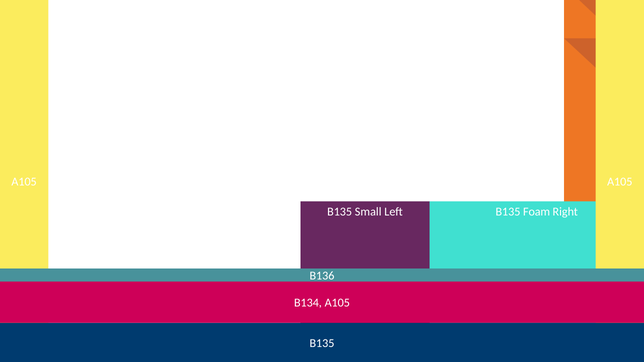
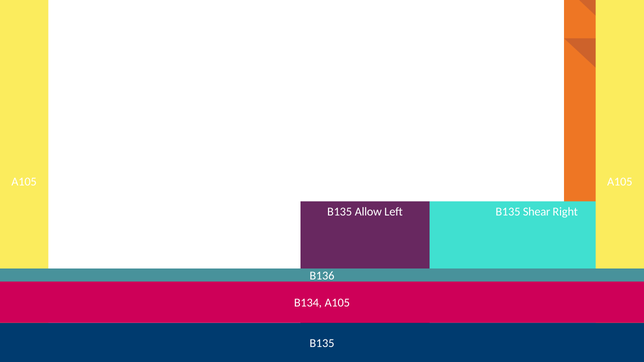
Small: Small -> Allow
Foam: Foam -> Shear
